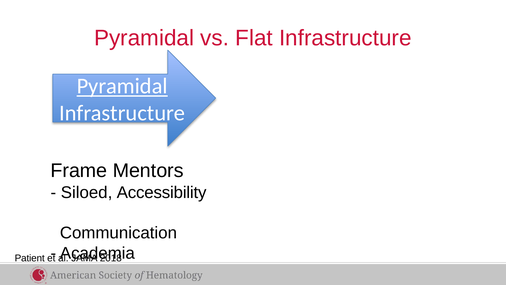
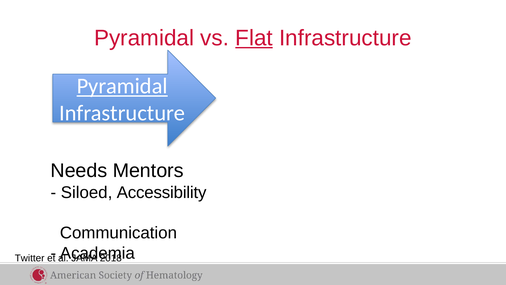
Flat underline: none -> present
Frame: Frame -> Needs
Patient: Patient -> Twitter
